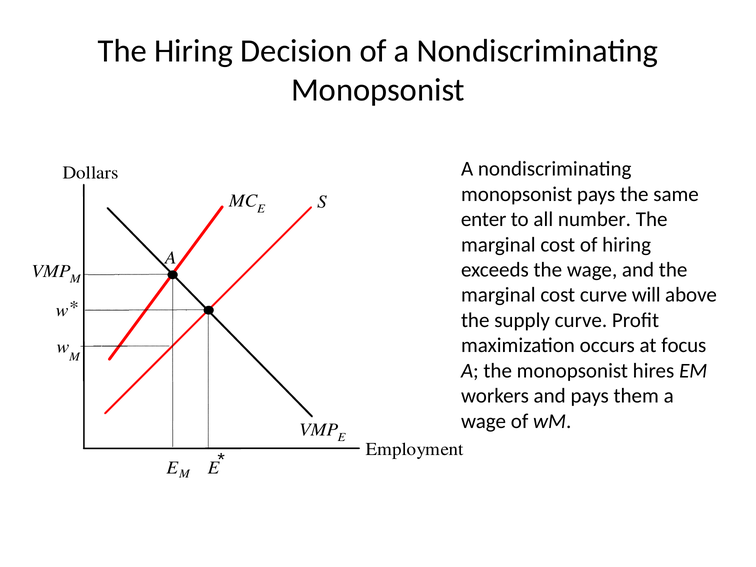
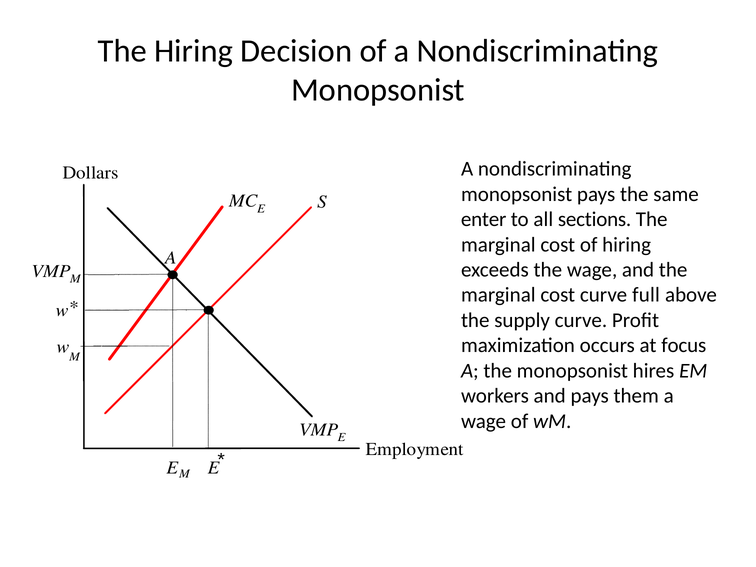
number: number -> sections
will: will -> full
